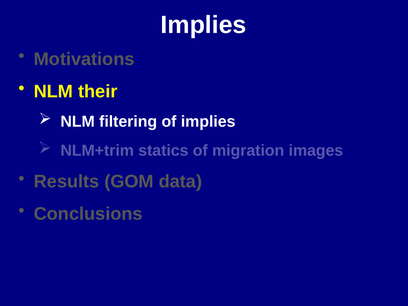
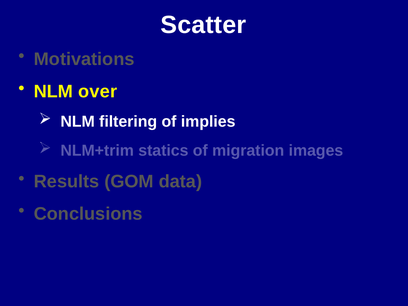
Implies at (204, 25): Implies -> Scatter
their: their -> over
